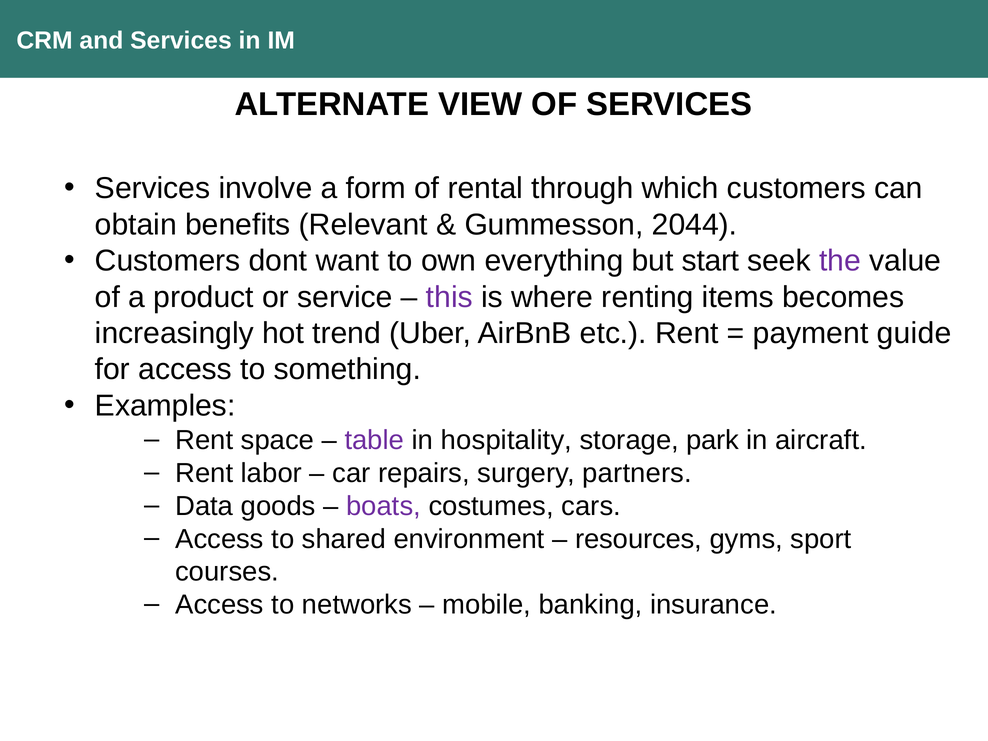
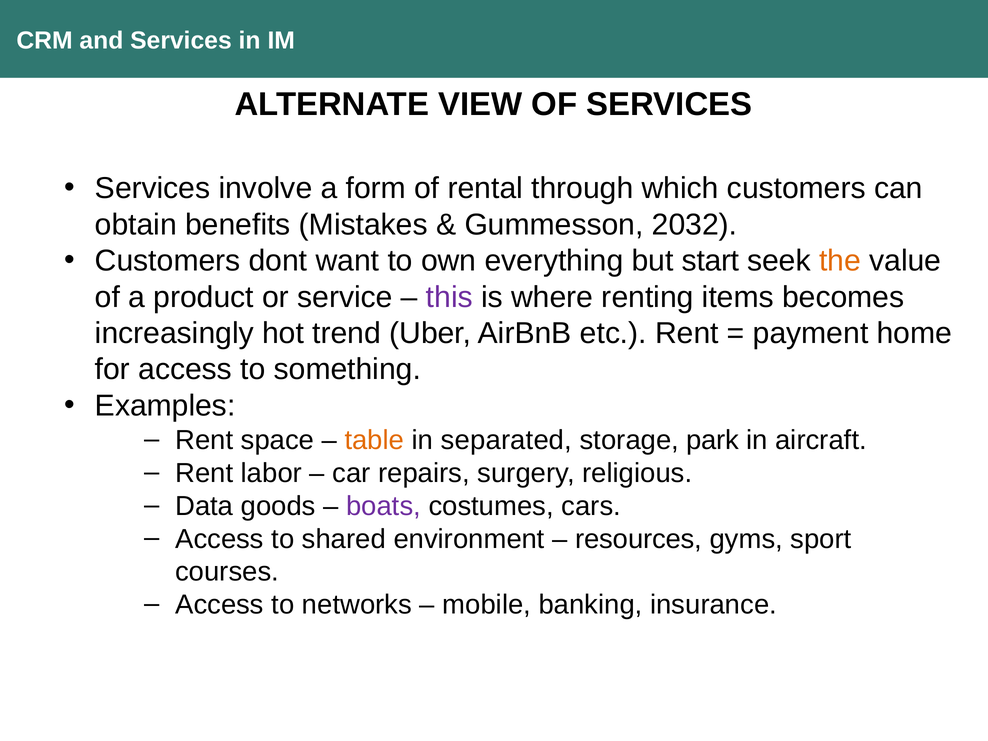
Relevant: Relevant -> Mistakes
2044: 2044 -> 2032
the colour: purple -> orange
guide: guide -> home
table colour: purple -> orange
hospitality: hospitality -> separated
partners: partners -> religious
